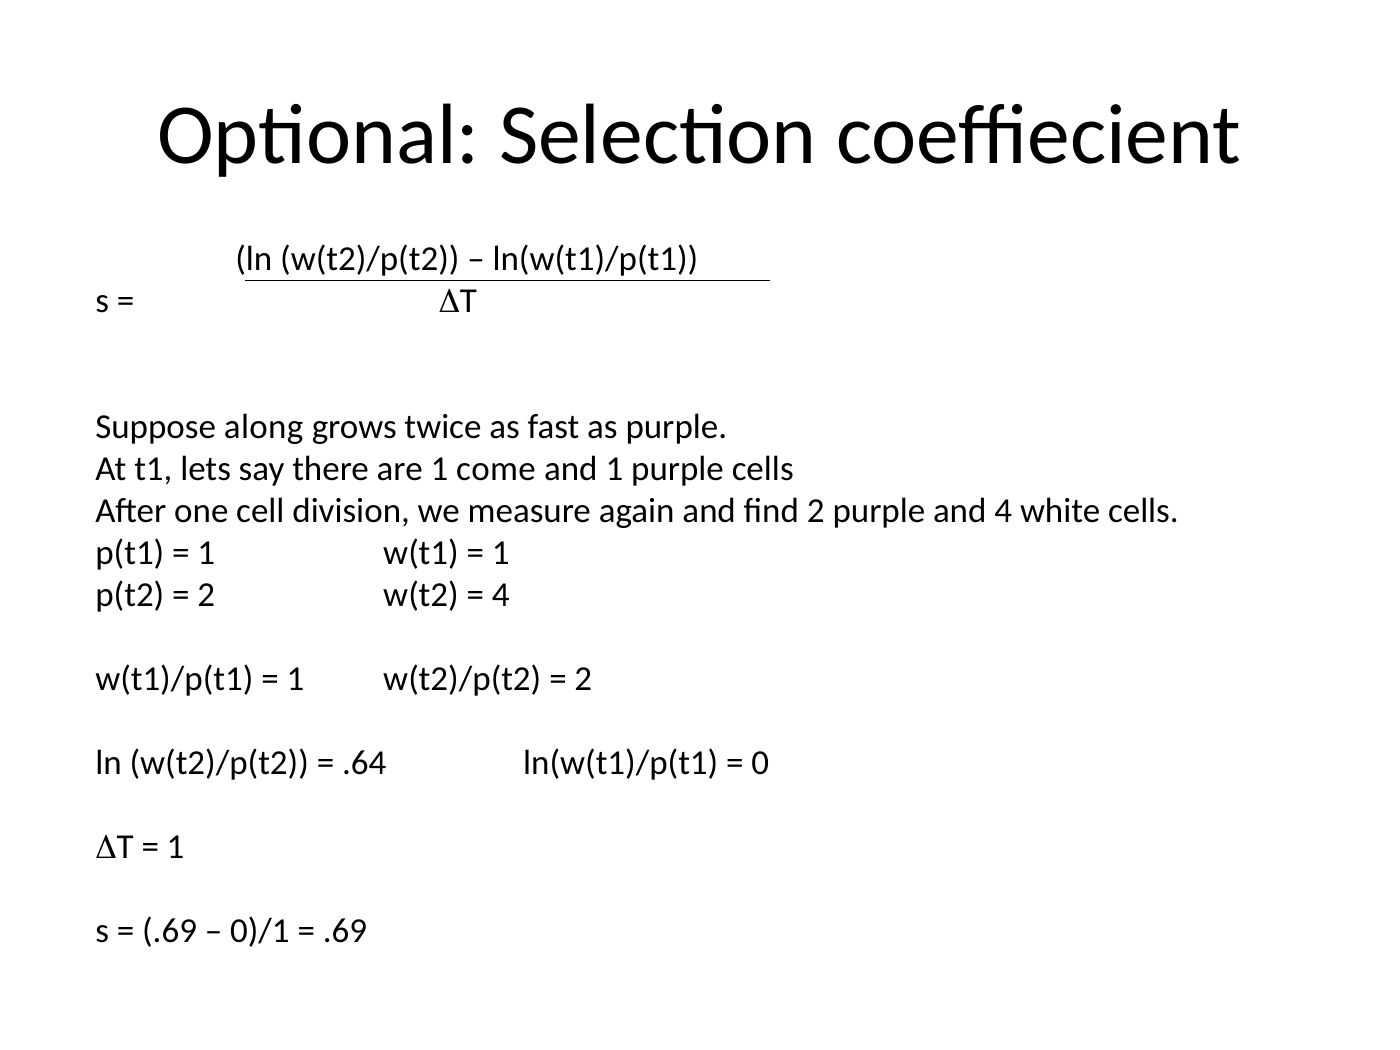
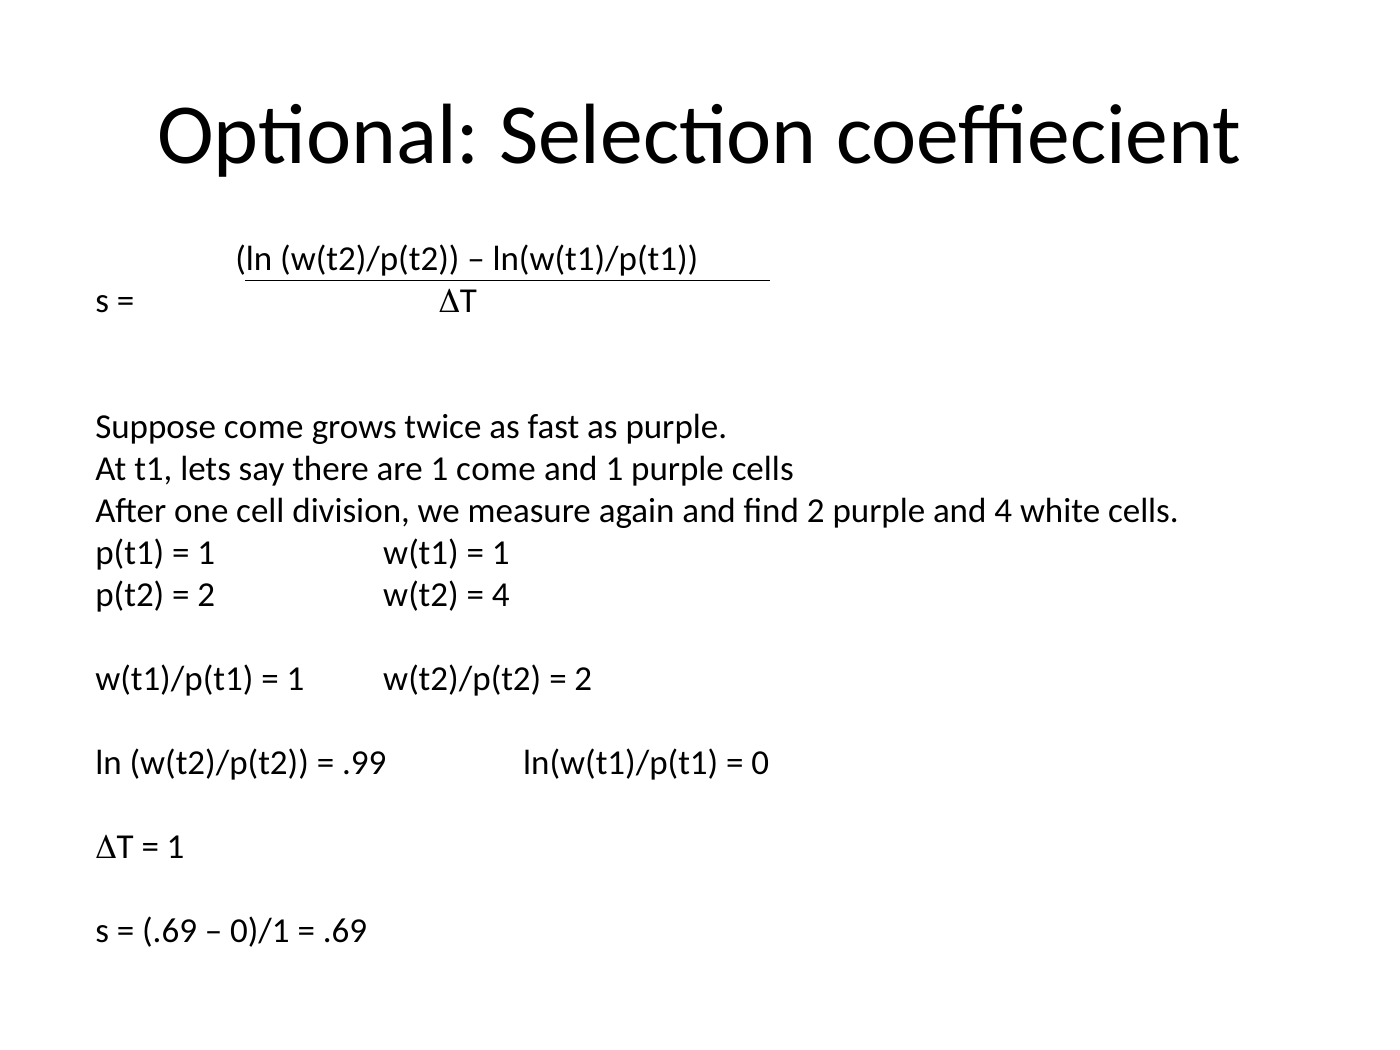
Suppose along: along -> come
.64: .64 -> .99
